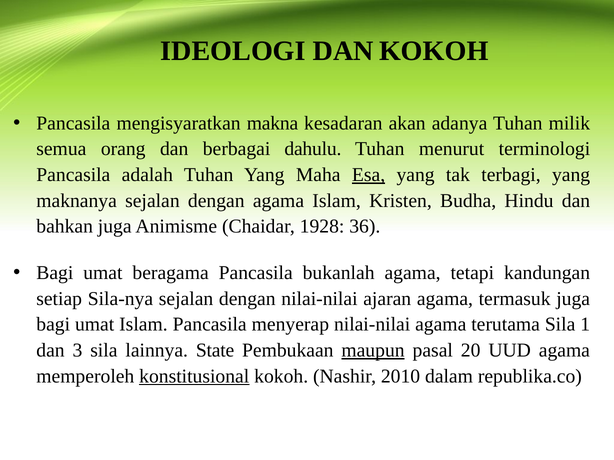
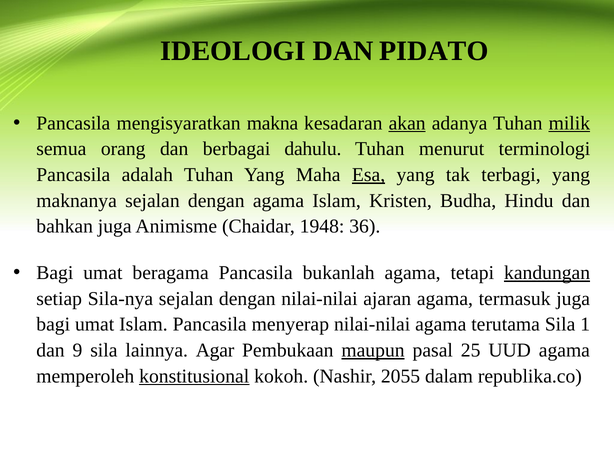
DAN KOKOH: KOKOH -> PIDATO
akan underline: none -> present
milik underline: none -> present
1928: 1928 -> 1948
kandungan underline: none -> present
3: 3 -> 9
State: State -> Agar
20: 20 -> 25
2010: 2010 -> 2055
